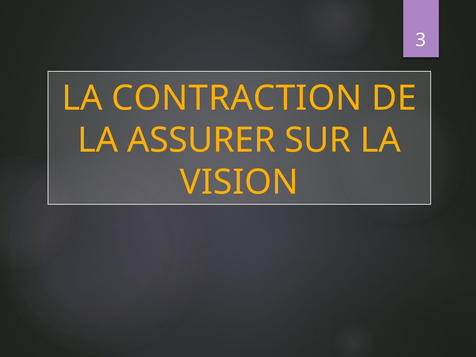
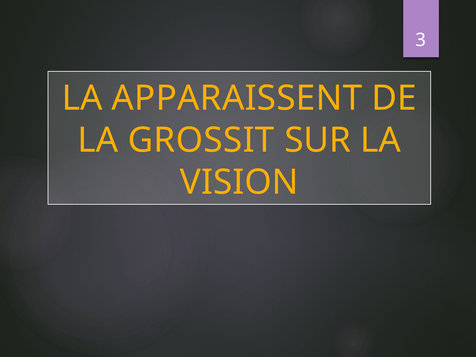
CONTRACTION: CONTRACTION -> APPARAISSENT
ASSURER: ASSURER -> GROSSIT
